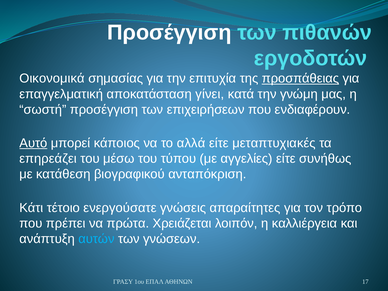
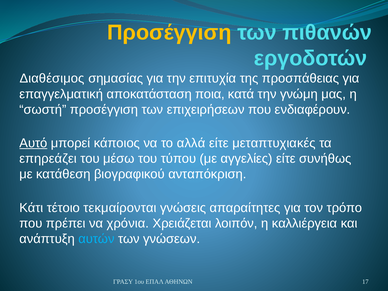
Προσέγγιση at (169, 32) colour: white -> yellow
Οικονομικά: Οικονομικά -> Διαθέσιμος
προσπάθειας underline: present -> none
γίνει: γίνει -> ποια
ενεργούσατε: ενεργούσατε -> τεκμαίρονται
πρώτα: πρώτα -> χρόνια
